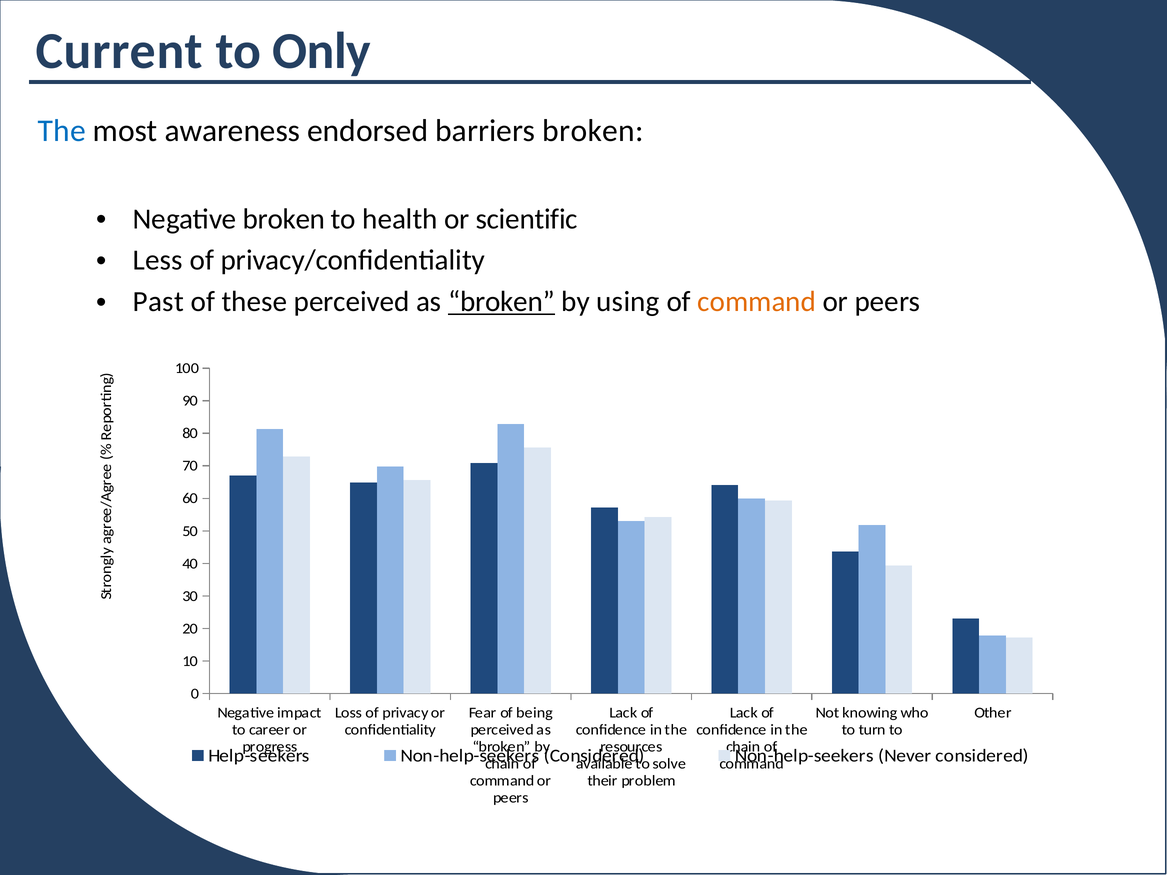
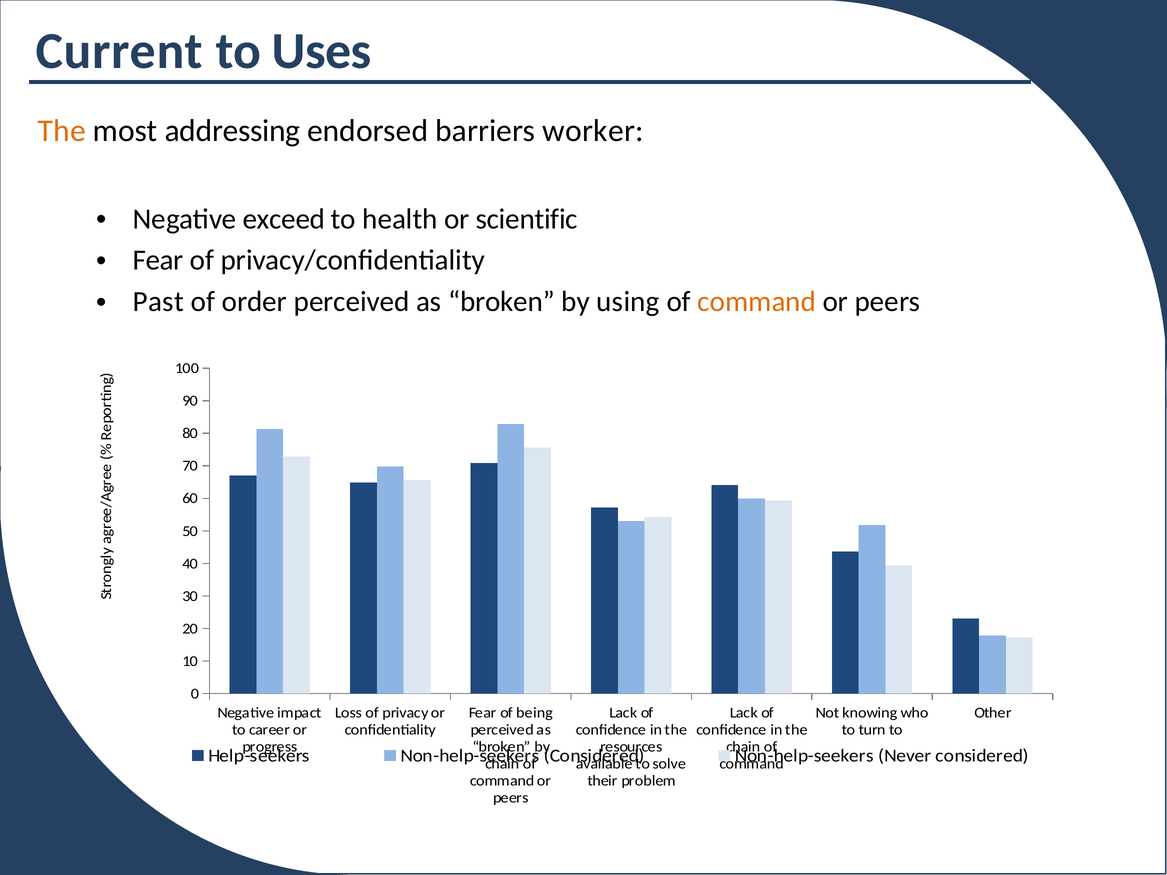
Only: Only -> Uses
The at (62, 131) colour: blue -> orange
awareness: awareness -> addressing
barriers broken: broken -> worker
Negative broken: broken -> exceed
Less at (158, 260): Less -> Fear
these: these -> order
broken at (502, 302) underline: present -> none
